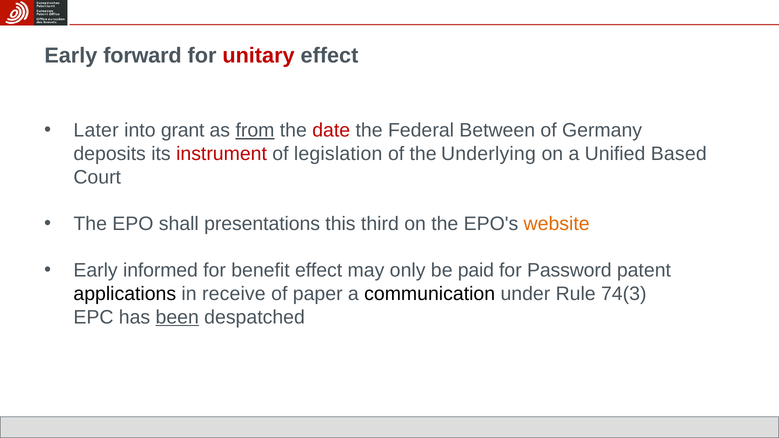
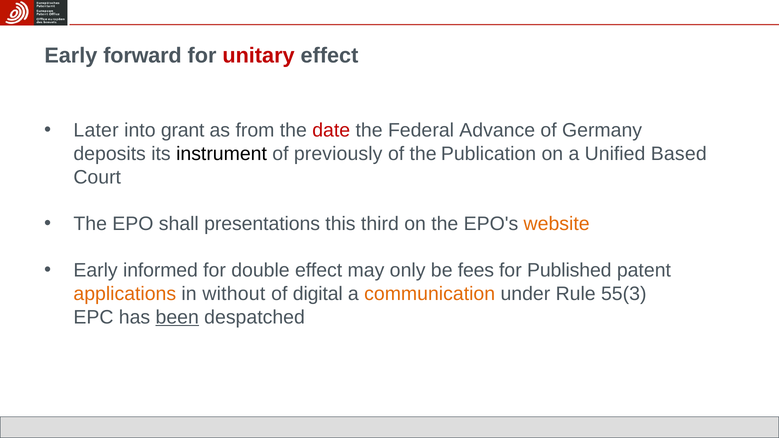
from underline: present -> none
Between: Between -> Advance
instrument colour: red -> black
legislation: legislation -> previously
Underlying: Underlying -> Publication
benefit: benefit -> double
paid: paid -> fees
Password: Password -> Published
applications colour: black -> orange
receive: receive -> without
paper: paper -> digital
communication colour: black -> orange
74(3: 74(3 -> 55(3
